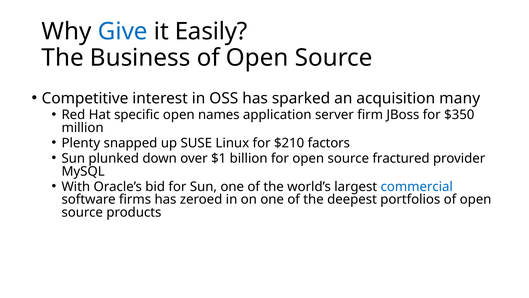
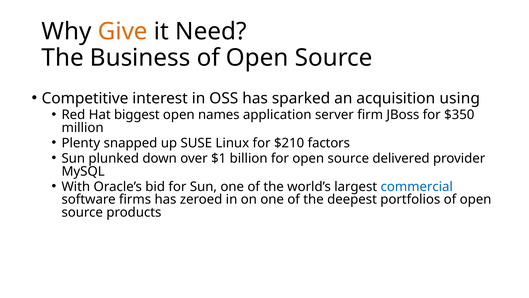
Give colour: blue -> orange
Easily: Easily -> Need
many: many -> using
specific: specific -> biggest
fractured: fractured -> delivered
